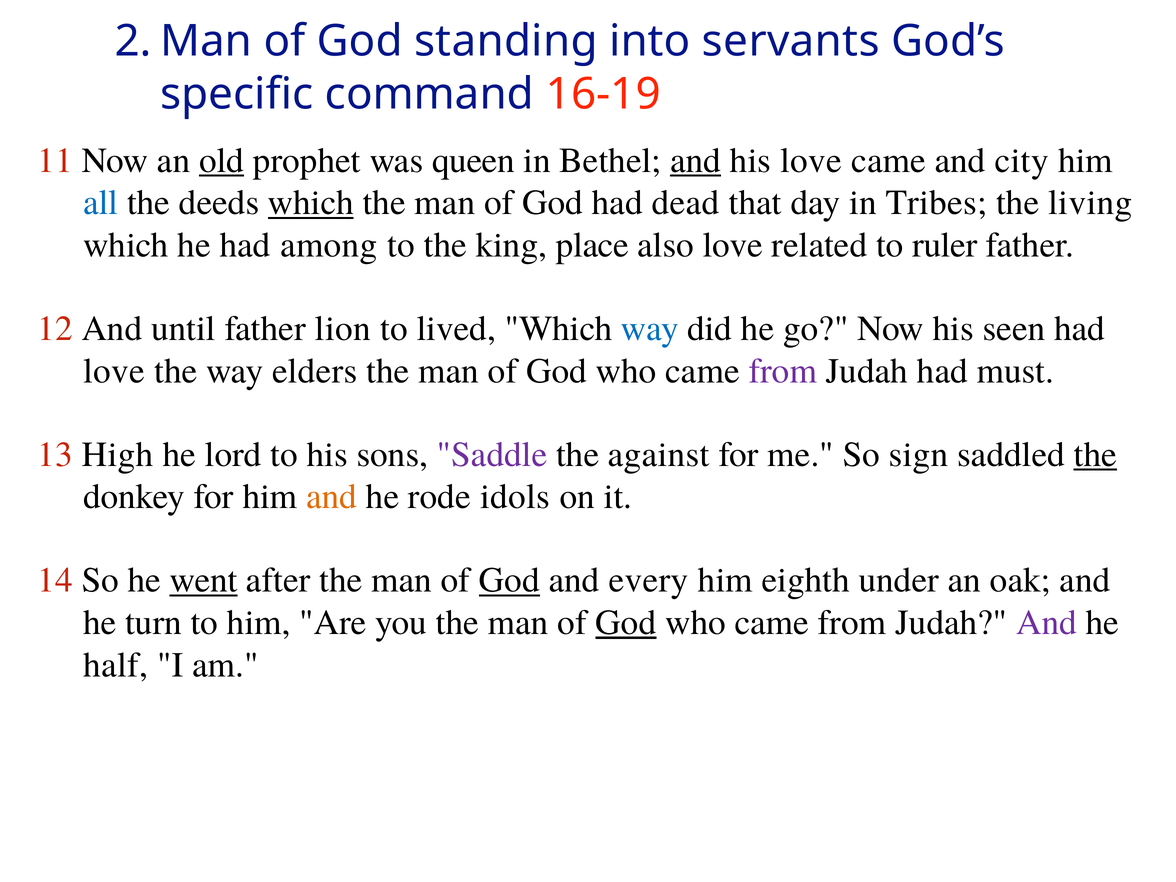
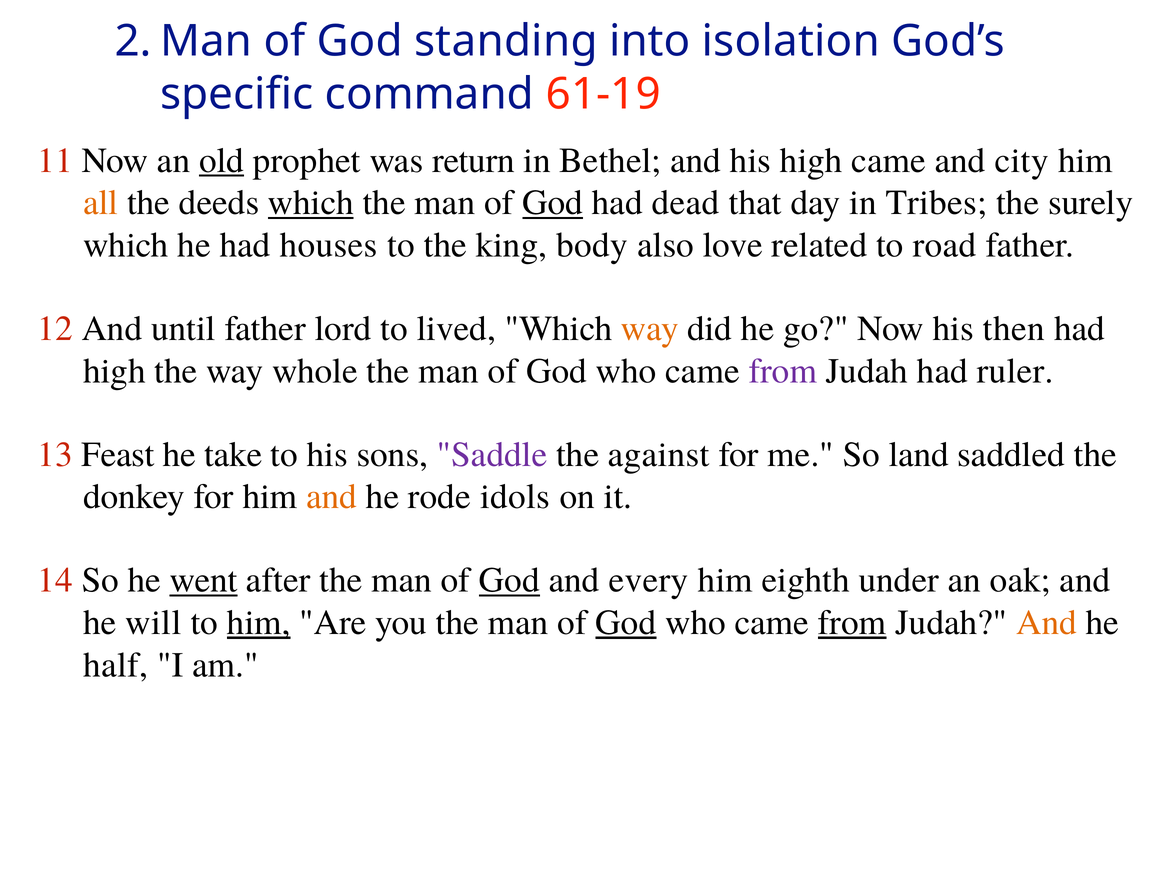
servants: servants -> isolation
16-19: 16-19 -> 61-19
queen: queen -> return
and at (696, 160) underline: present -> none
his love: love -> high
all colour: blue -> orange
God at (553, 203) underline: none -> present
living: living -> surely
among: among -> houses
place: place -> body
ruler: ruler -> road
lion: lion -> lord
way at (650, 329) colour: blue -> orange
seen: seen -> then
love at (114, 371): love -> high
elders: elders -> whole
must: must -> ruler
High: High -> Feast
lord: lord -> take
sign: sign -> land
the at (1095, 454) underline: present -> none
turn: turn -> will
him at (259, 623) underline: none -> present
from at (852, 623) underline: none -> present
And at (1047, 623) colour: purple -> orange
